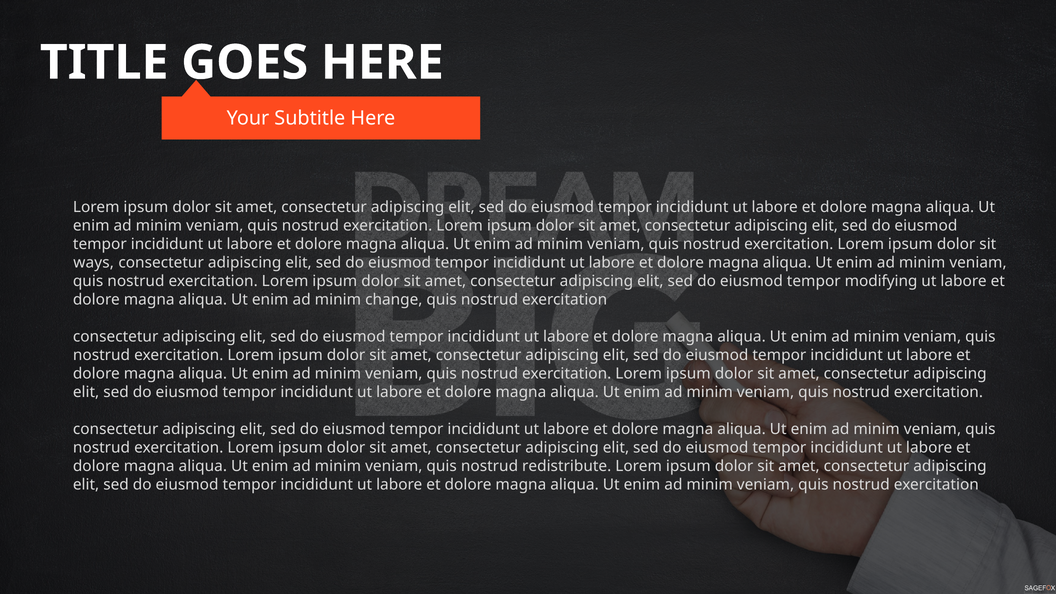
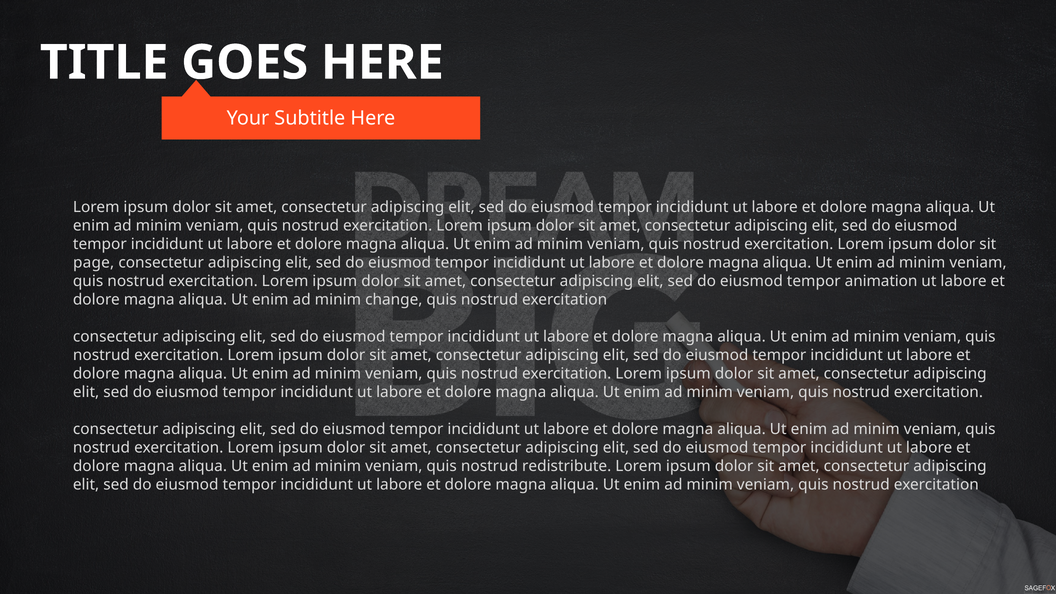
ways: ways -> page
modifying: modifying -> animation
